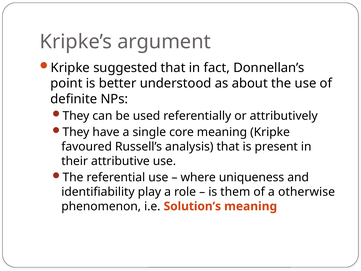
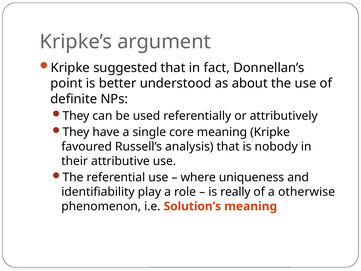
present: present -> nobody
them: them -> really
